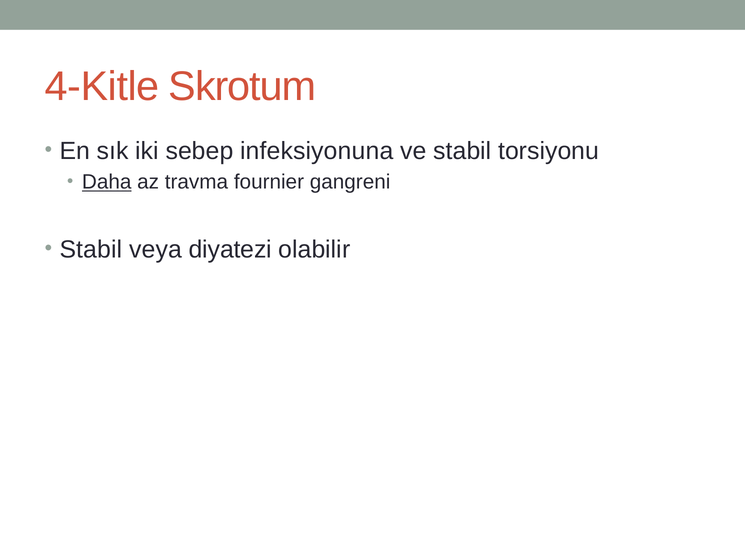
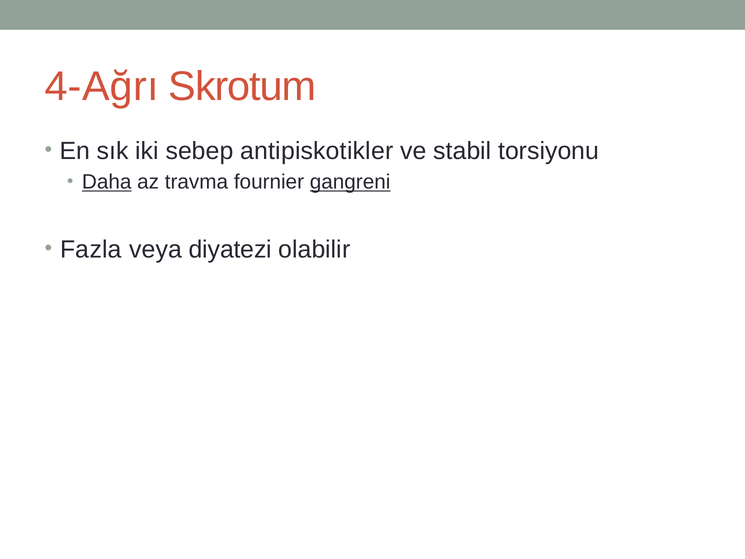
4-Kitle: 4-Kitle -> 4-Ağrı
infeksiyonuna: infeksiyonuna -> antipiskotikler
gangreni underline: none -> present
Stabil at (91, 249): Stabil -> Fazla
